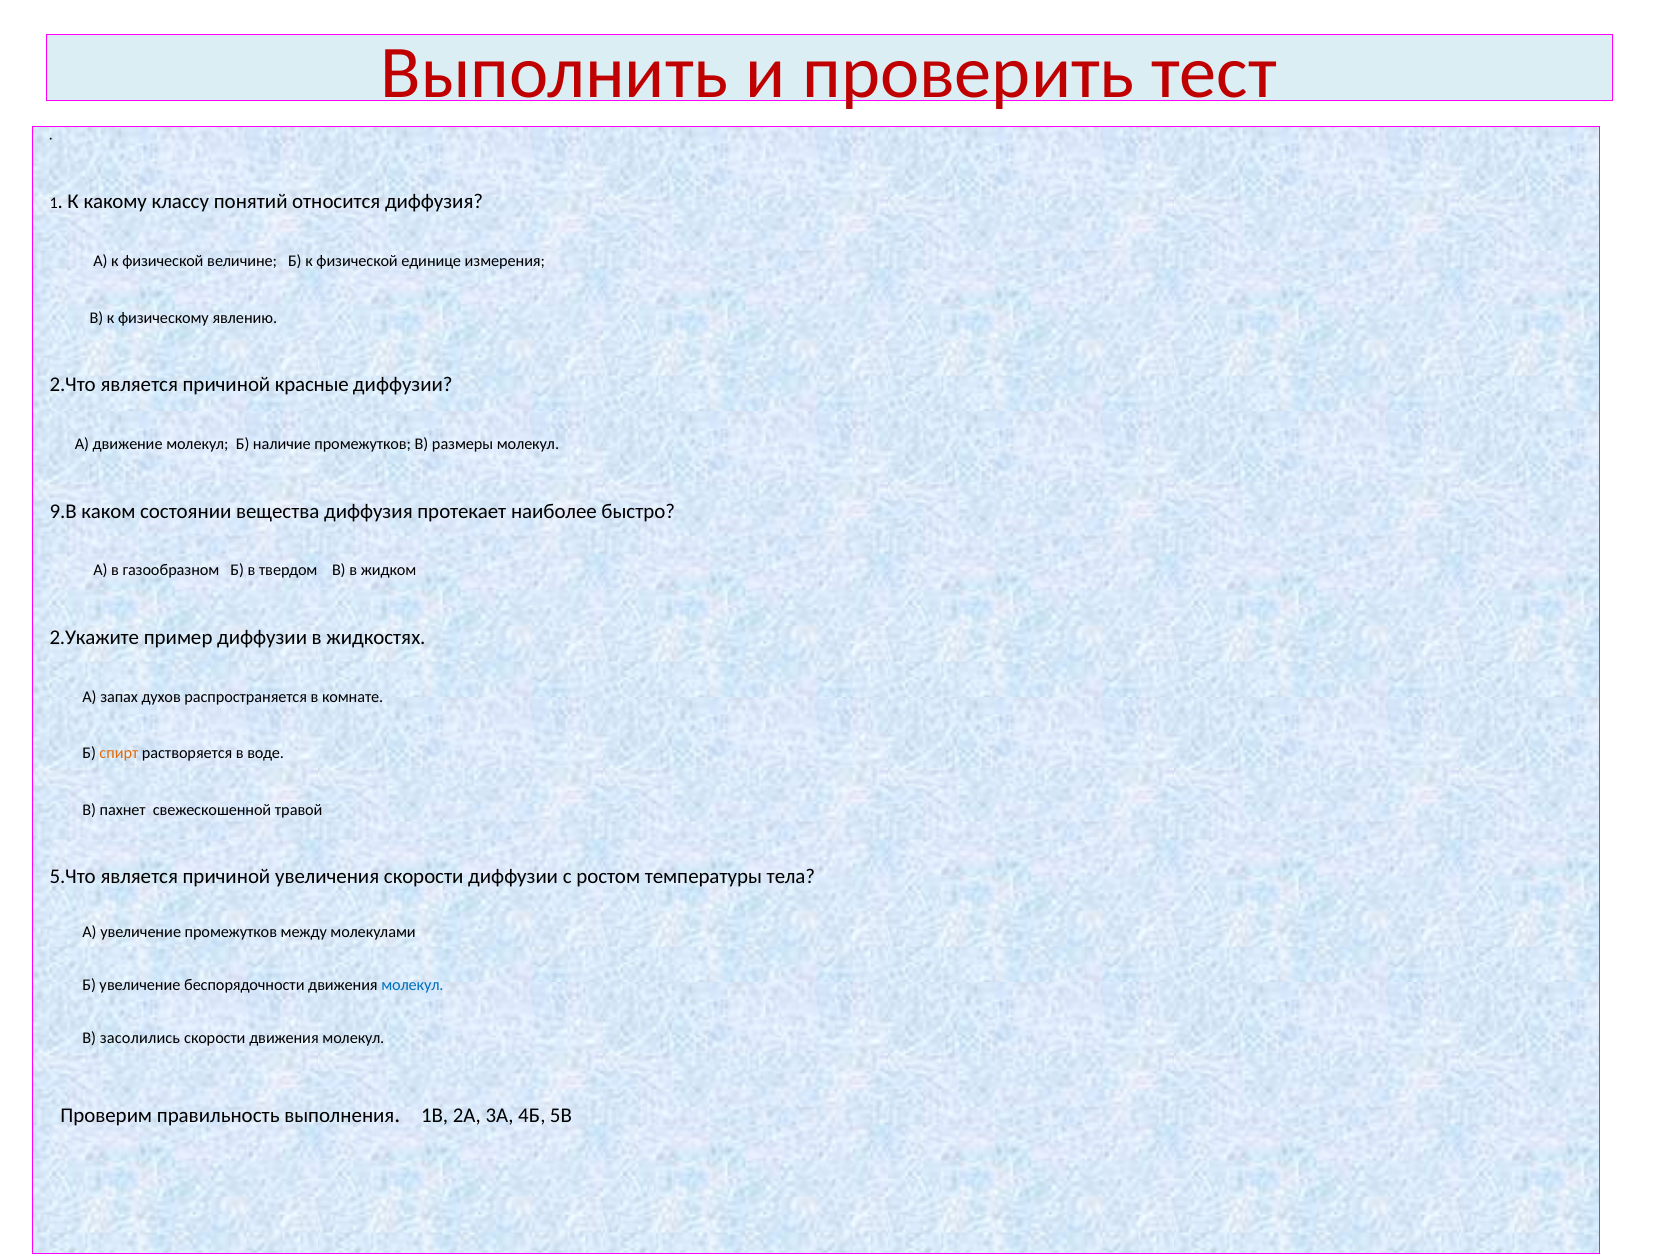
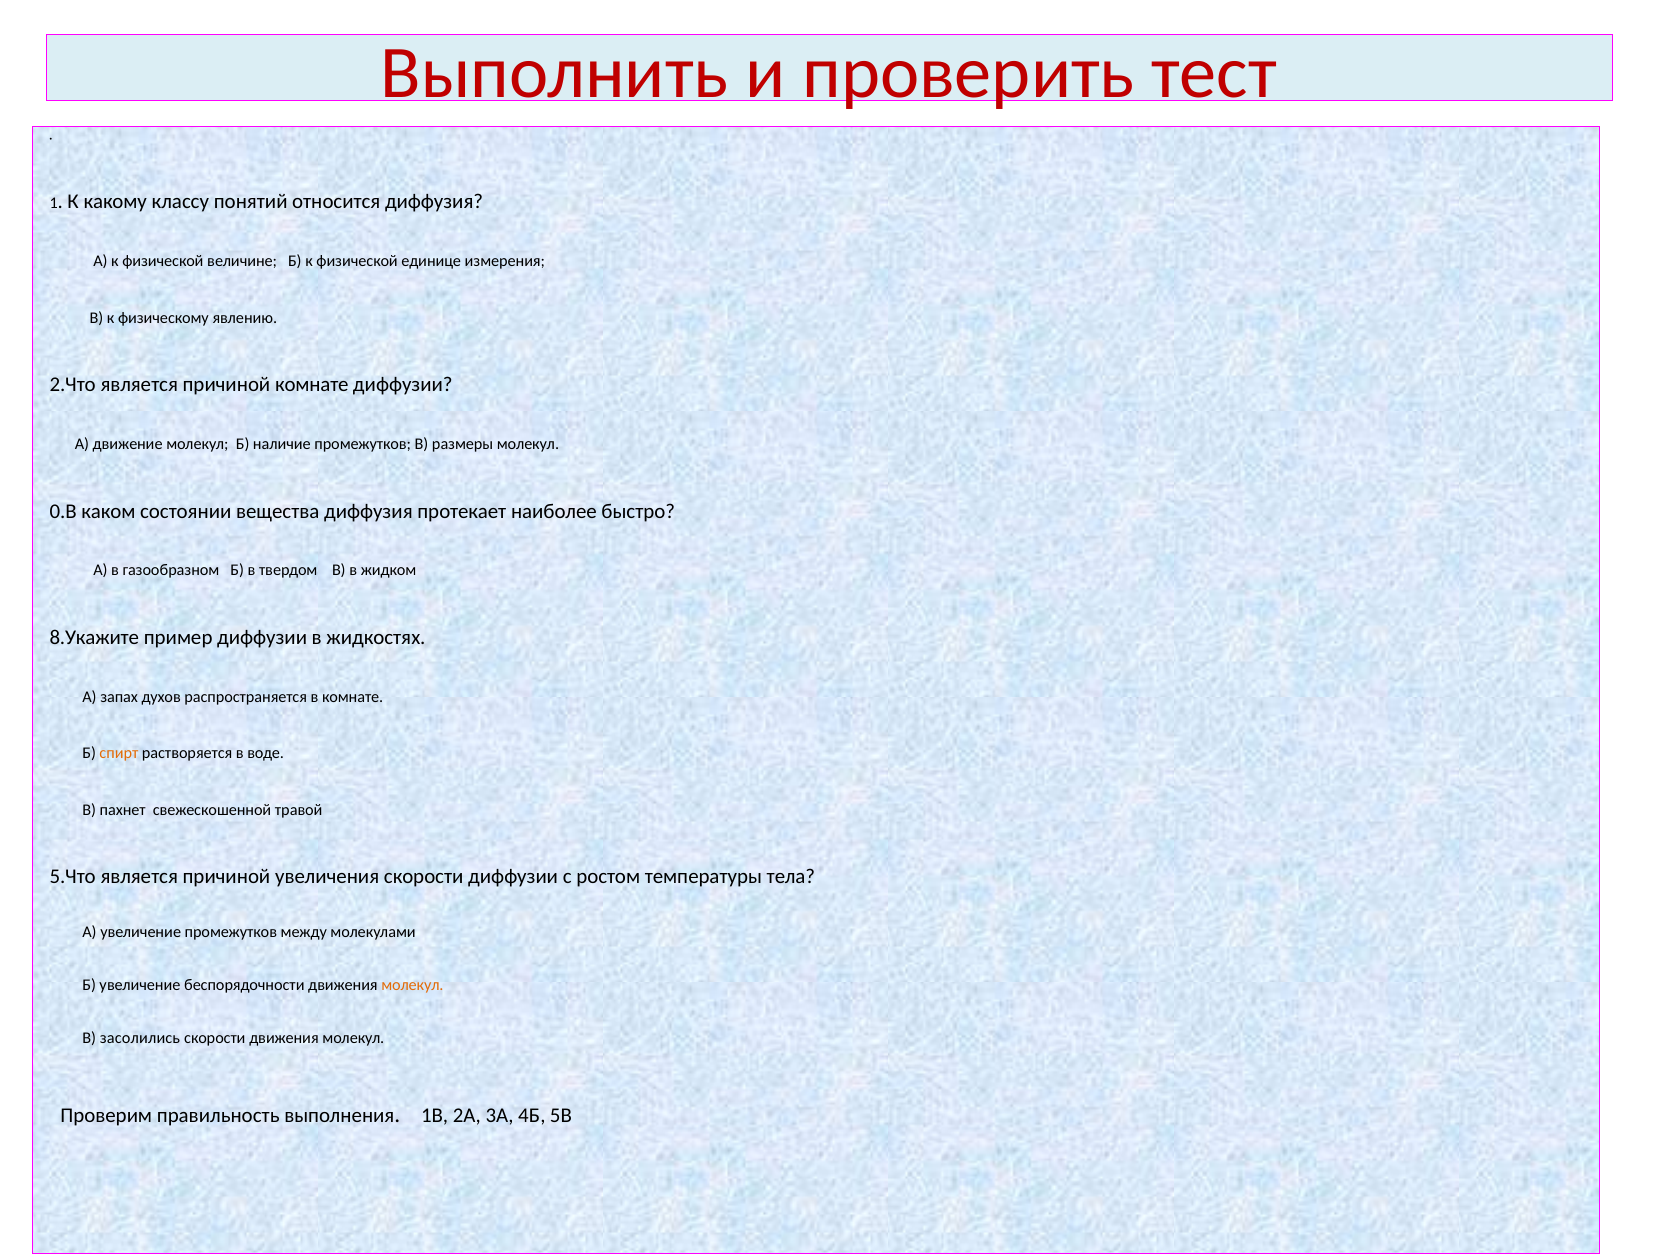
причиной красные: красные -> комнате
9.В: 9.В -> 0.В
2.Укажите: 2.Укажите -> 8.Укажите
молекул at (412, 985) colour: blue -> orange
